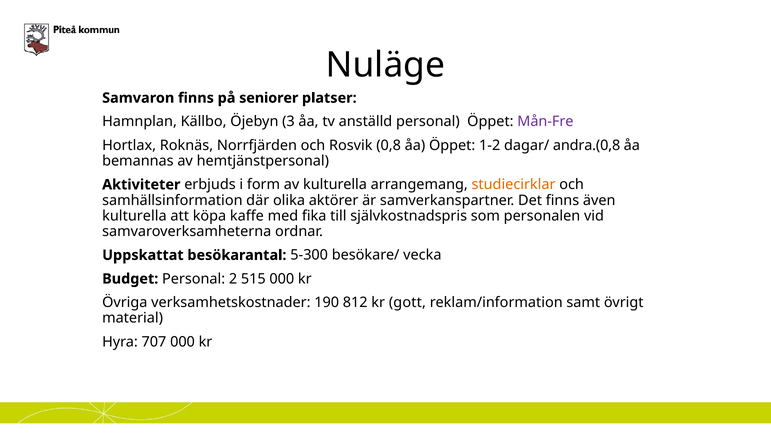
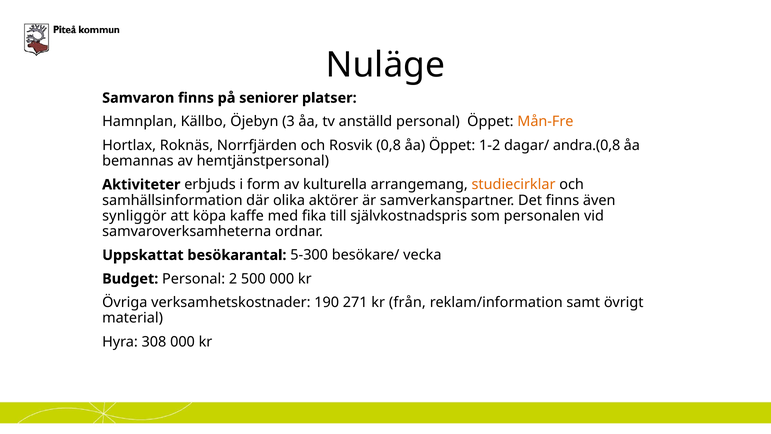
Mån-Fre colour: purple -> orange
kulturella at (134, 216): kulturella -> synliggör
515: 515 -> 500
812: 812 -> 271
gott: gott -> från
707: 707 -> 308
